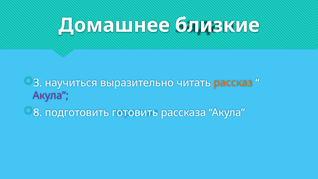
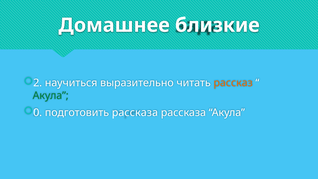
3: 3 -> 2
Акула at (51, 96) colour: purple -> green
8: 8 -> 0
подготовить готовить: готовить -> рассказа
